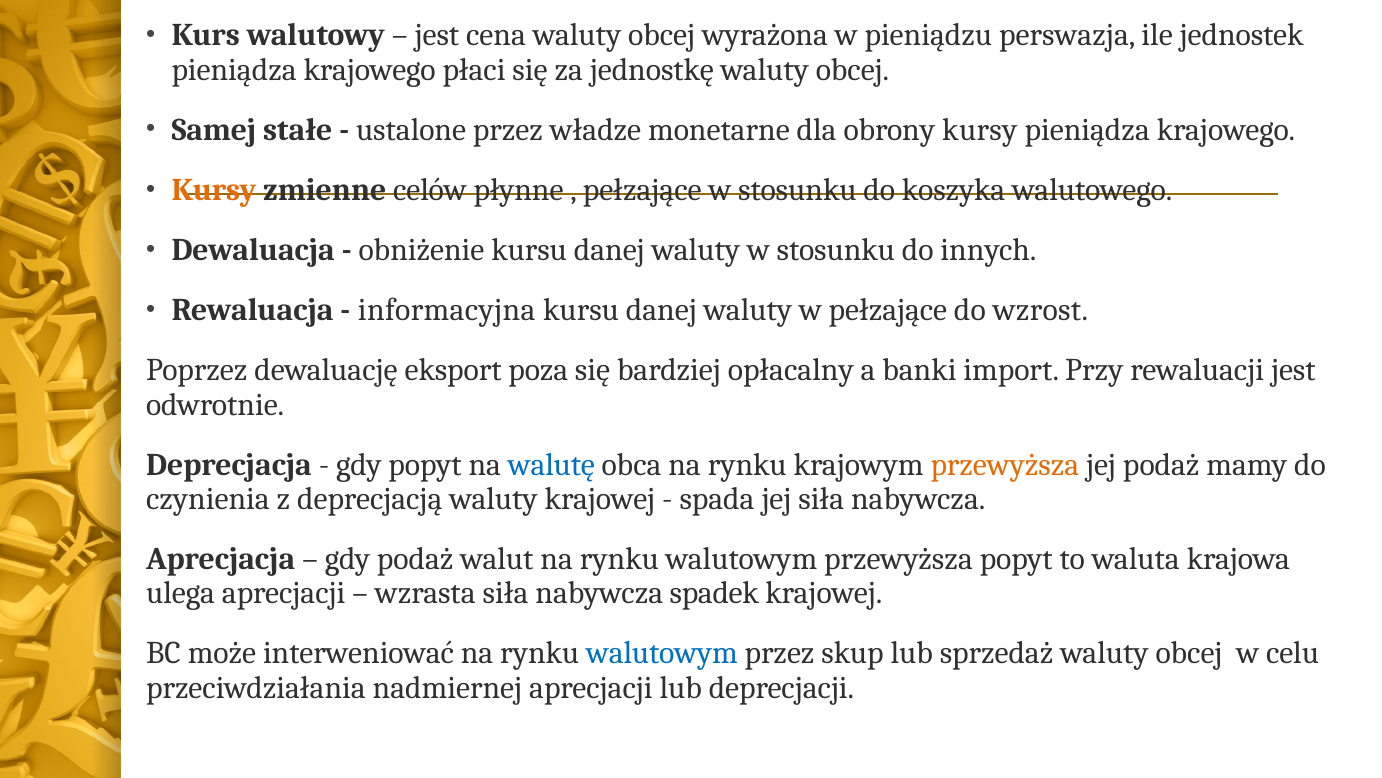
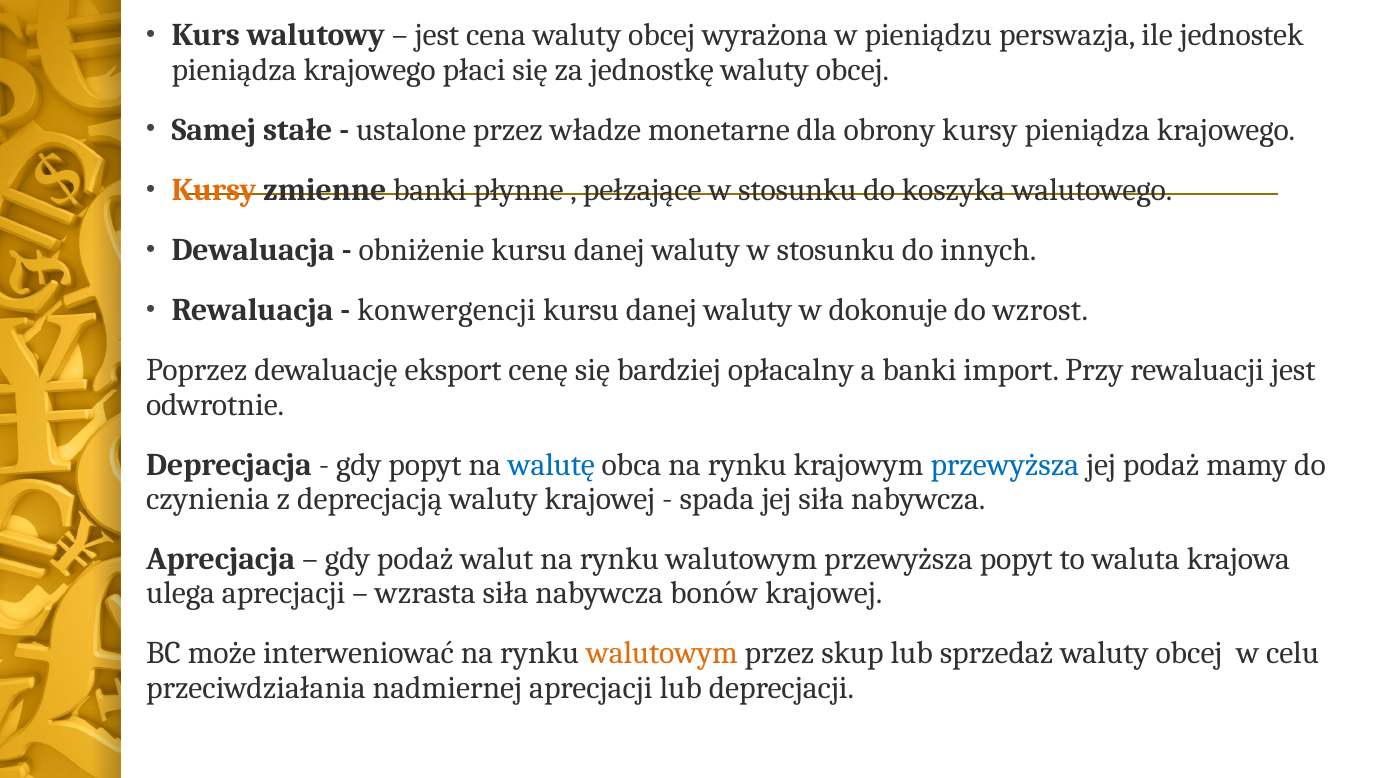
zmienne celów: celów -> banki
informacyjna: informacyjna -> konwergencji
w pełzające: pełzające -> dokonuje
poza: poza -> cenę
przewyższa at (1005, 464) colour: orange -> blue
spadek: spadek -> bonów
walutowym at (662, 653) colour: blue -> orange
